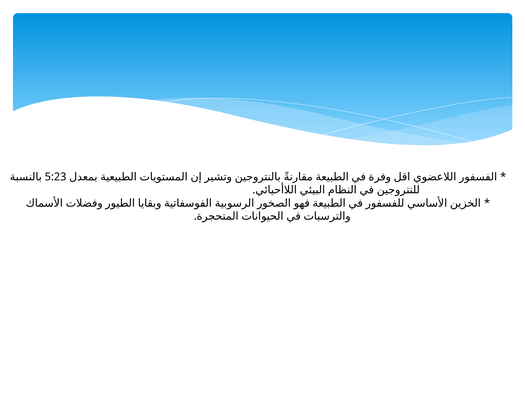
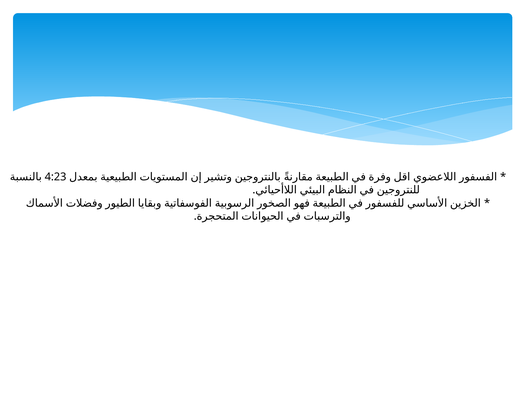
5:23: 5:23 -> 4:23
